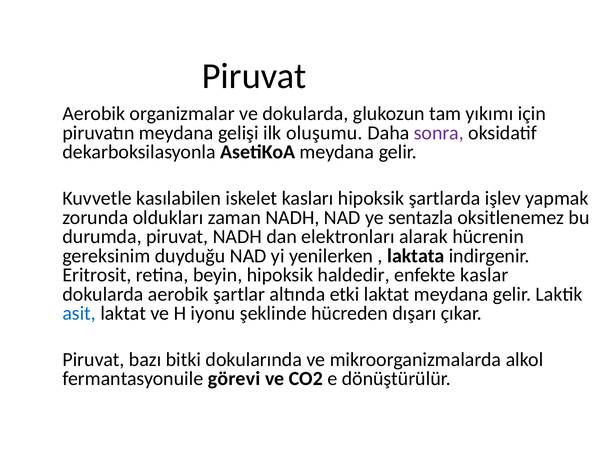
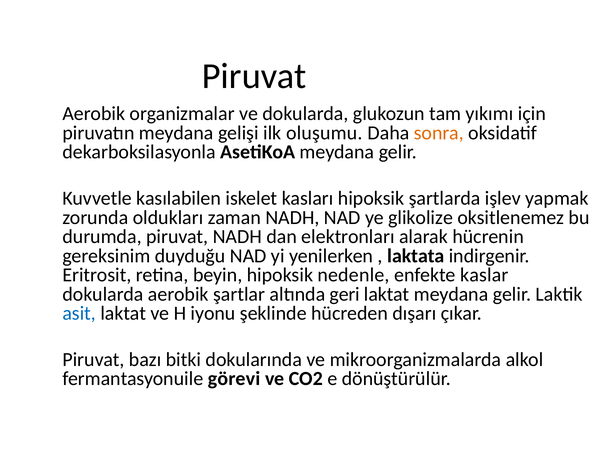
sonra colour: purple -> orange
sentazla: sentazla -> glikolize
haldedir: haldedir -> nedenle
etki: etki -> geri
